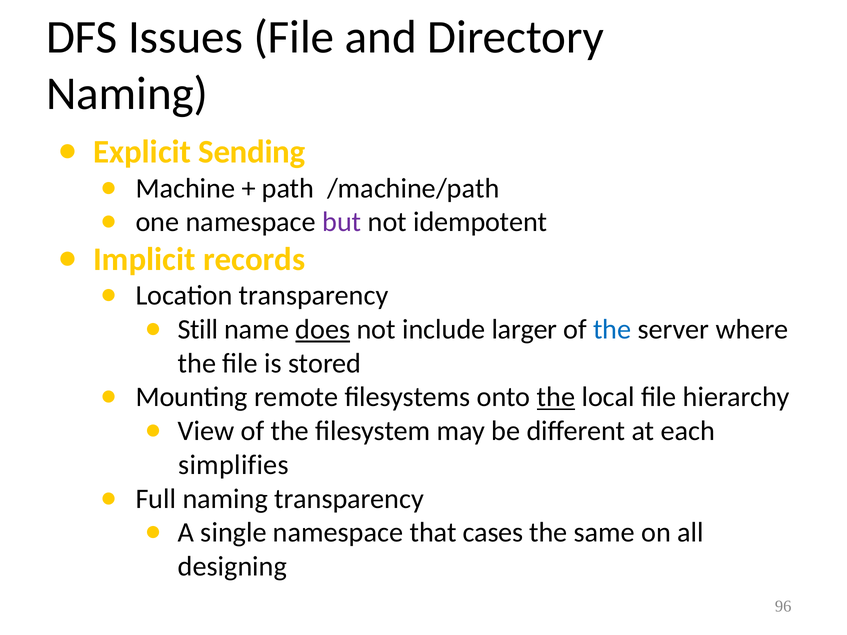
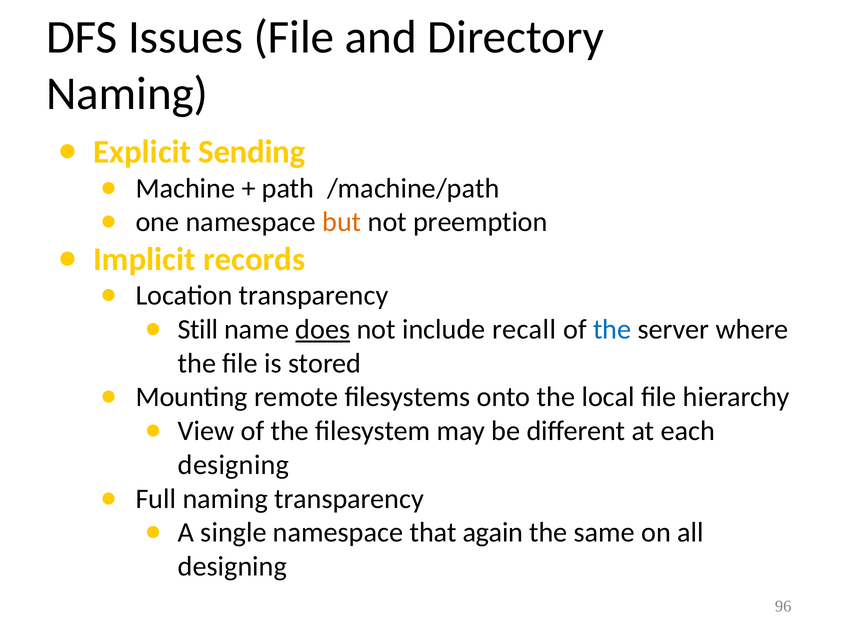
but colour: purple -> orange
idempotent: idempotent -> preemption
larger: larger -> recall
the at (556, 397) underline: present -> none
simplifies at (234, 465): simplifies -> designing
cases: cases -> again
